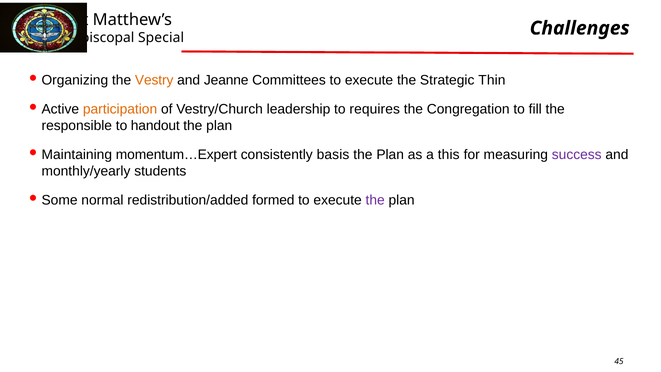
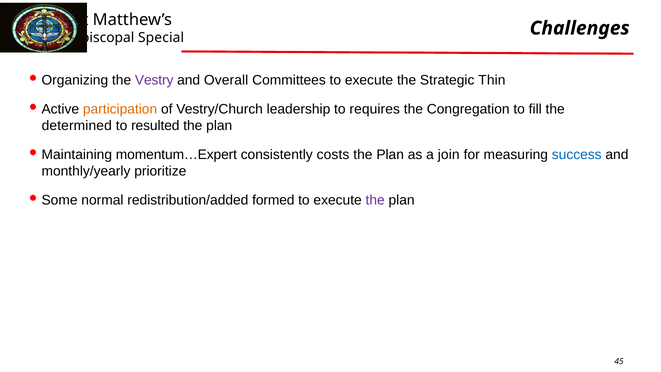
Vestry colour: orange -> purple
Jeanne: Jeanne -> Overall
responsible: responsible -> determined
handout: handout -> resulted
basis: basis -> costs
this: this -> join
success colour: purple -> blue
students: students -> prioritize
